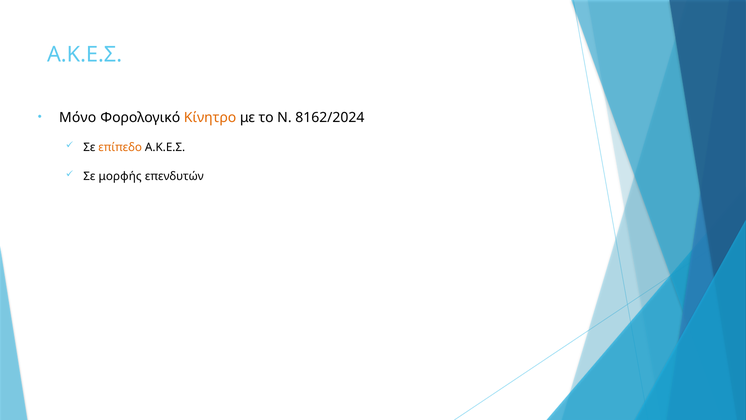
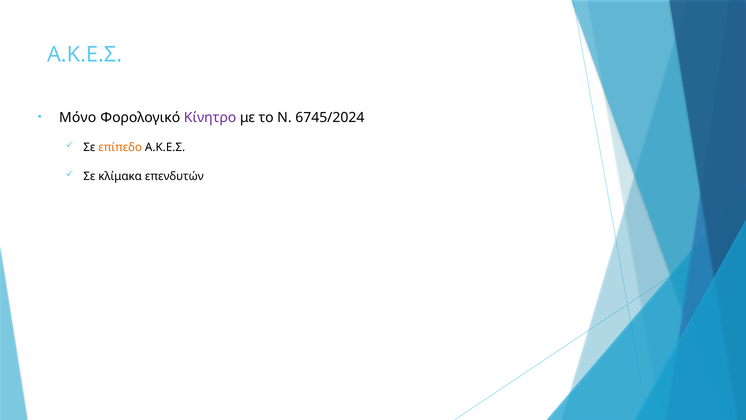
Κίνητρο colour: orange -> purple
8162/2024: 8162/2024 -> 6745/2024
μορφής: μορφής -> κλίμακα
